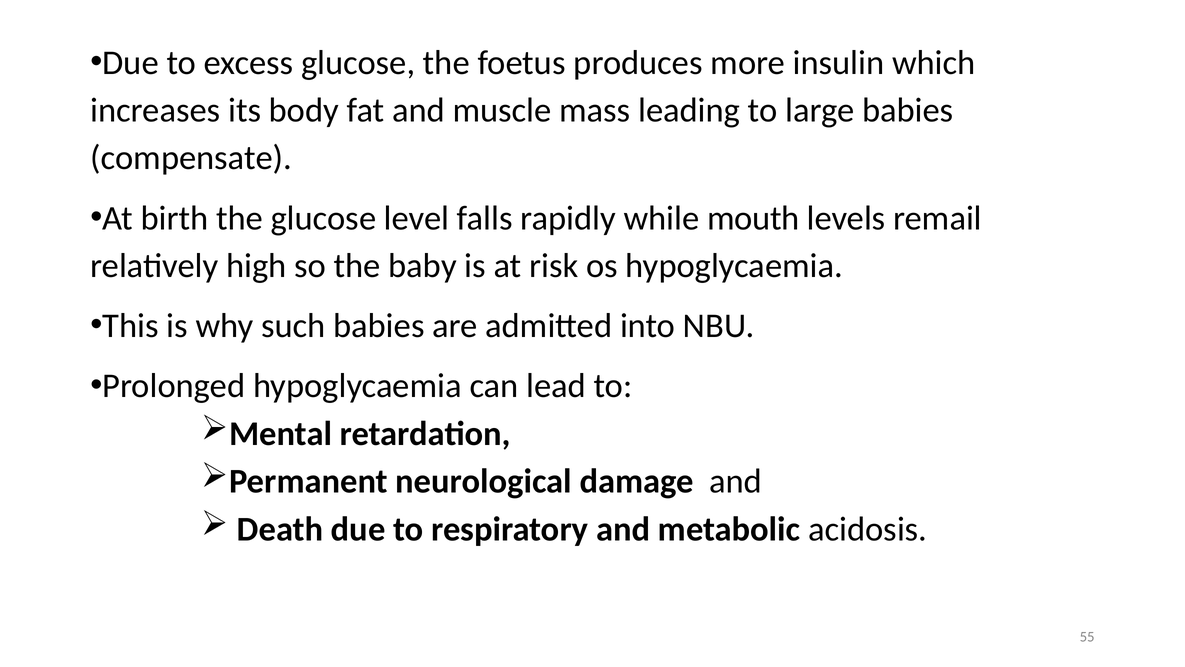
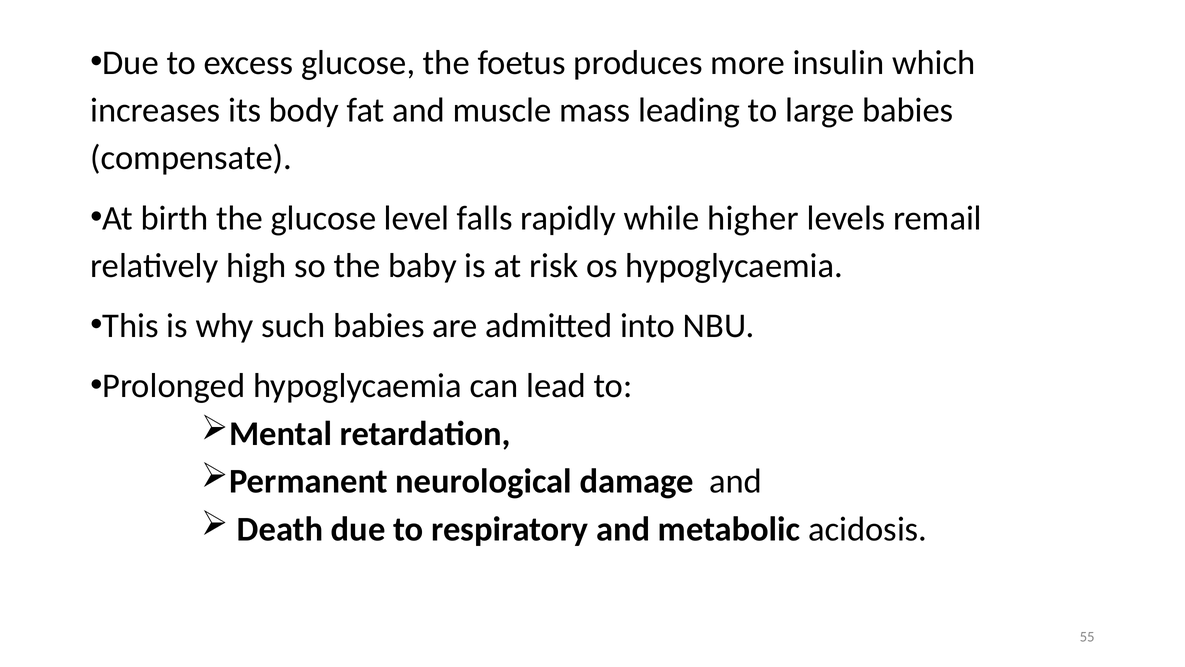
mouth: mouth -> higher
